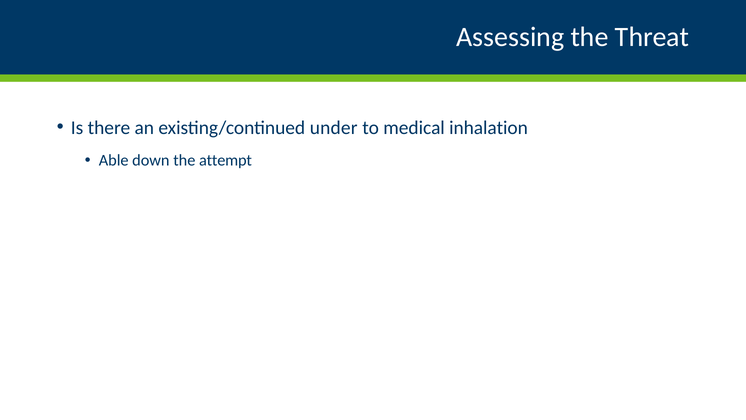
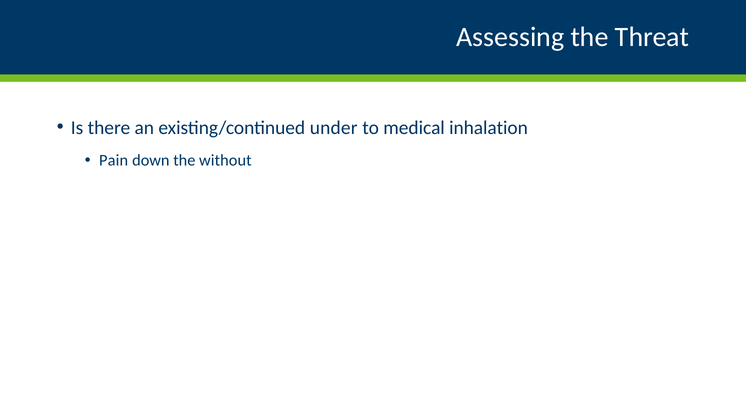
Able: Able -> Pain
attempt: attempt -> without
